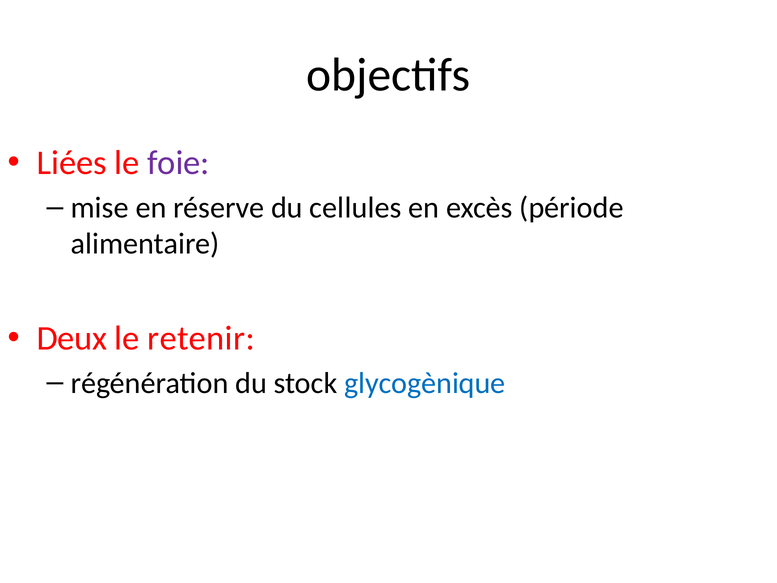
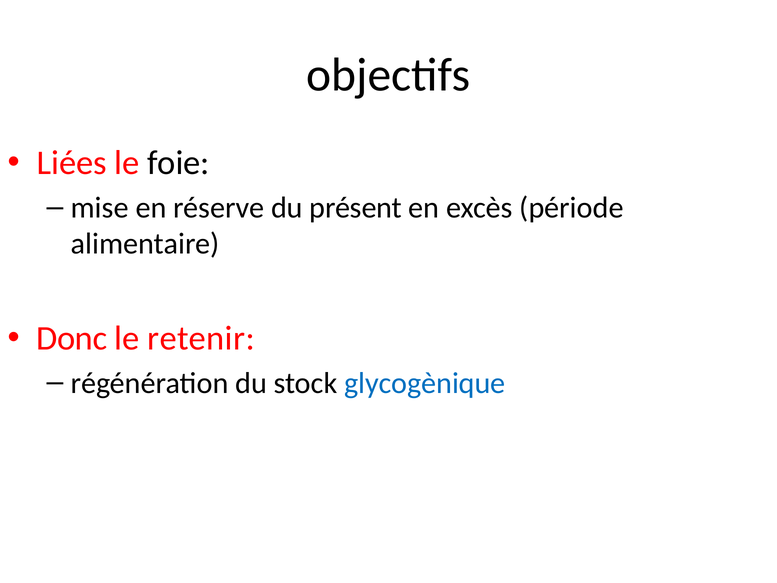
foie colour: purple -> black
cellules: cellules -> présent
Deux: Deux -> Donc
